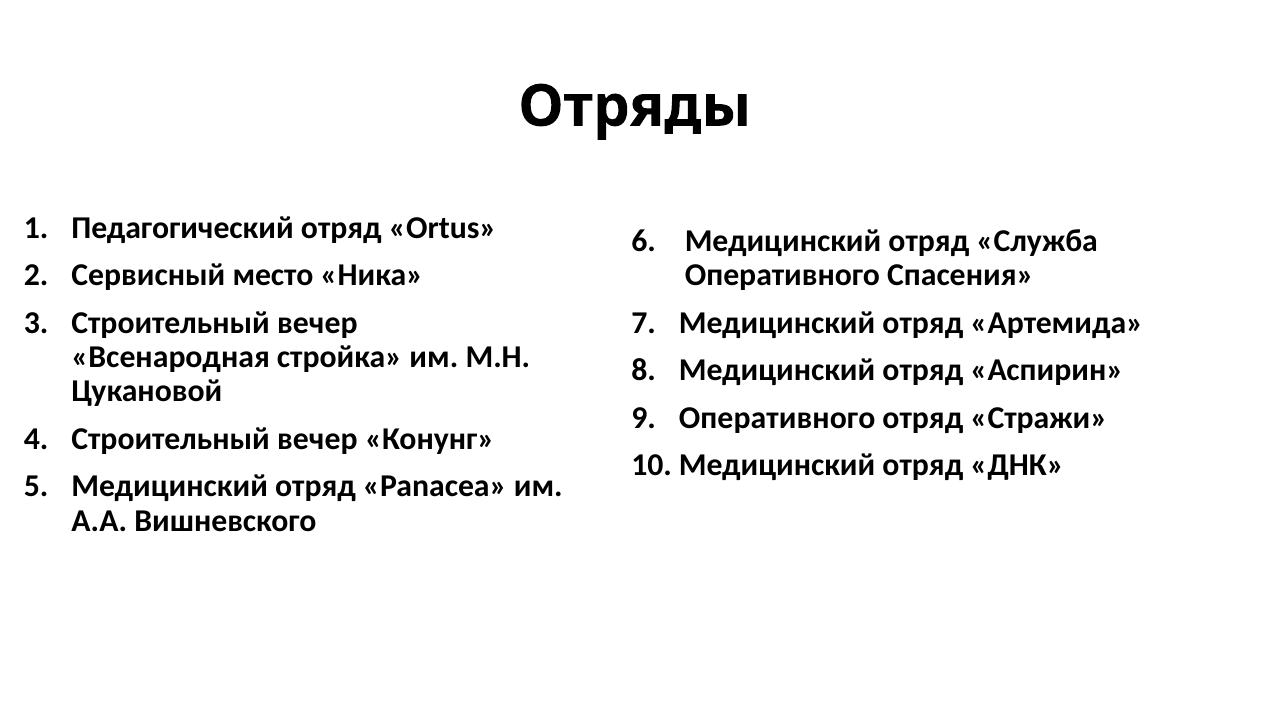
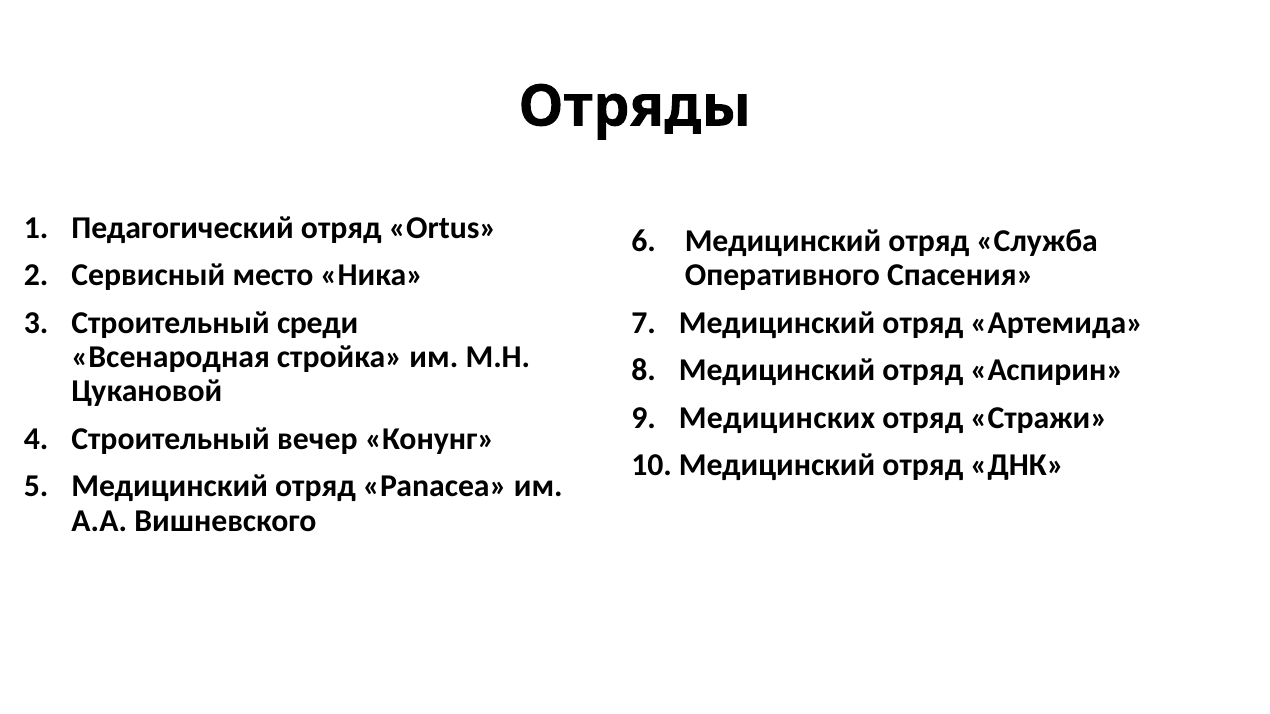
вечер at (317, 323): вечер -> среди
Оперативного at (777, 418): Оперативного -> Медицинских
